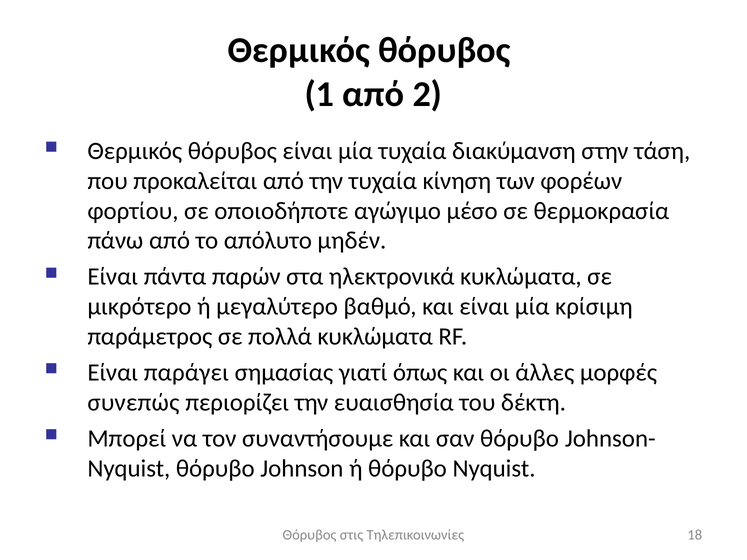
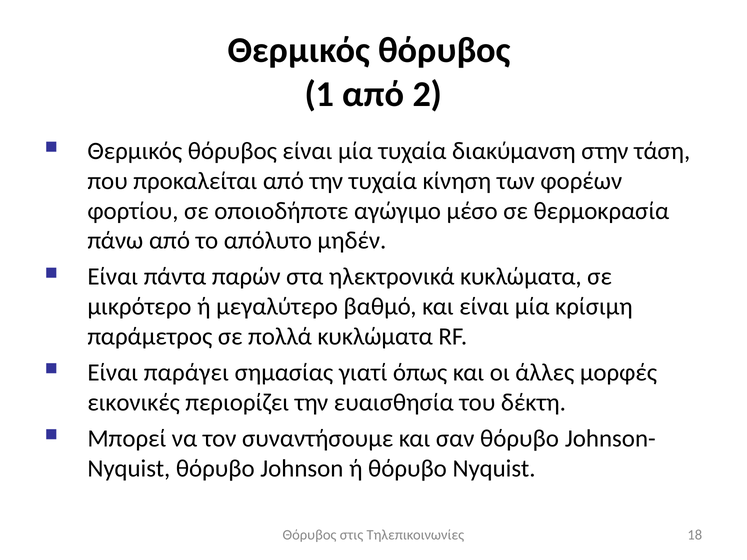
συνεπώς: συνεπώς -> εικονικές
